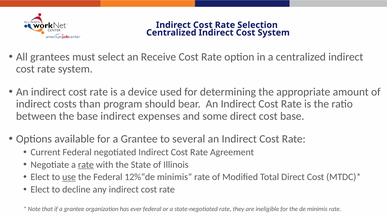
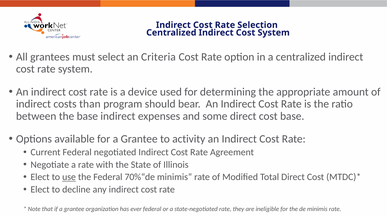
Receive: Receive -> Criteria
several: several -> activity
rate at (86, 165) underline: present -> none
12%“de: 12%“de -> 70%“de
